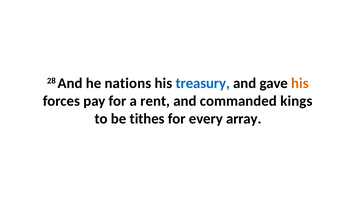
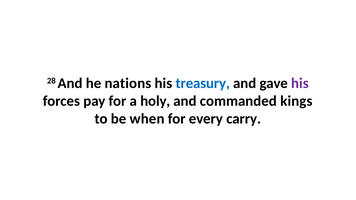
his at (300, 83) colour: orange -> purple
rent: rent -> holy
tithes: tithes -> when
array: array -> carry
